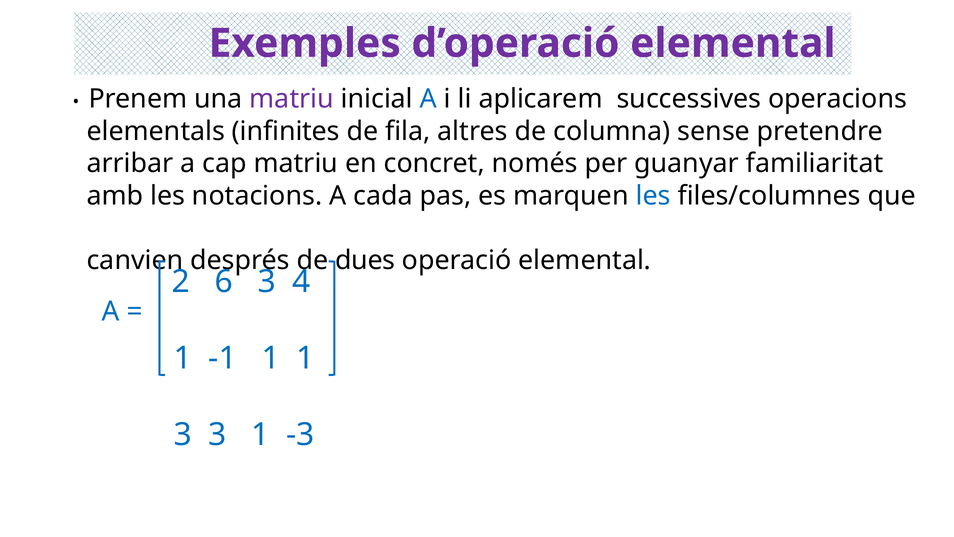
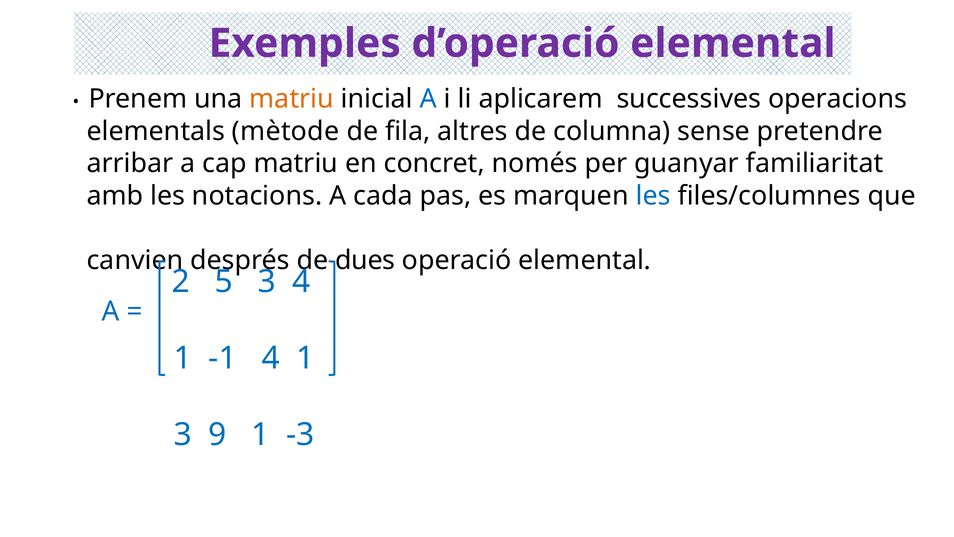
matriu at (292, 99) colour: purple -> orange
infinites: infinites -> mètode
6: 6 -> 5
-1 1: 1 -> 4
3 3: 3 -> 9
